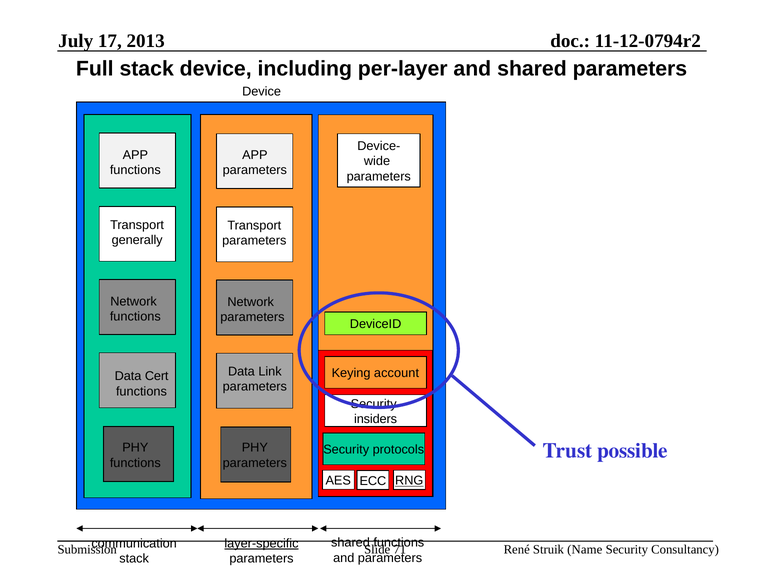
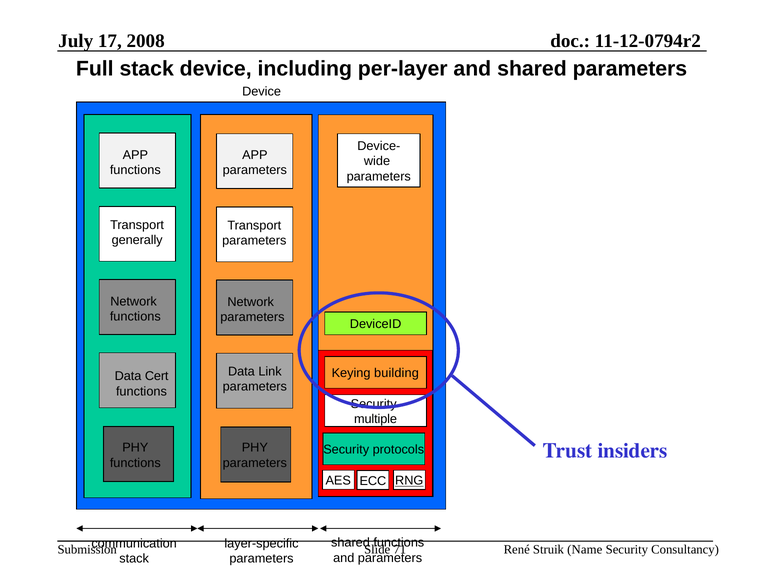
2013: 2013 -> 2008
account: account -> building
insiders: insiders -> multiple
possible: possible -> insiders
layer-specific underline: present -> none
